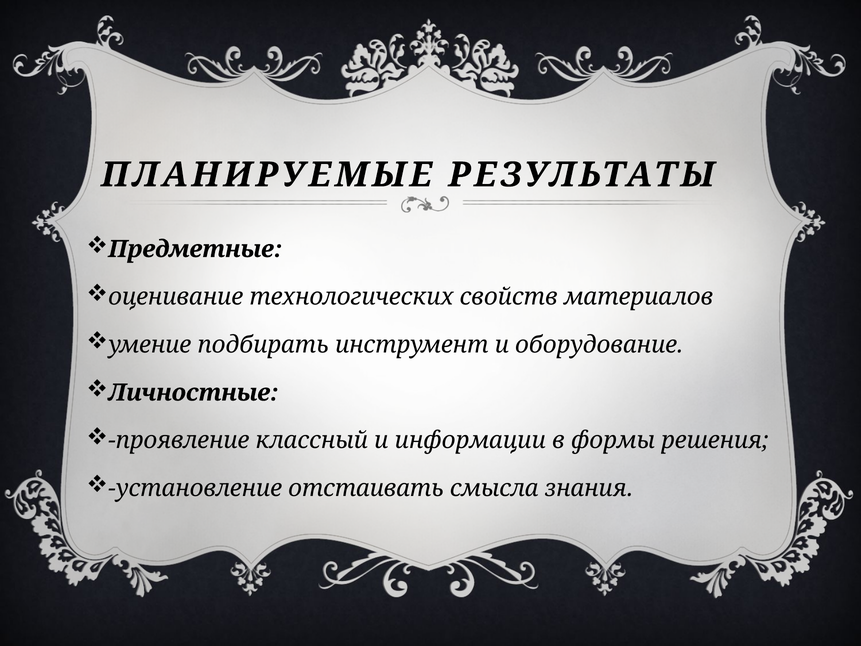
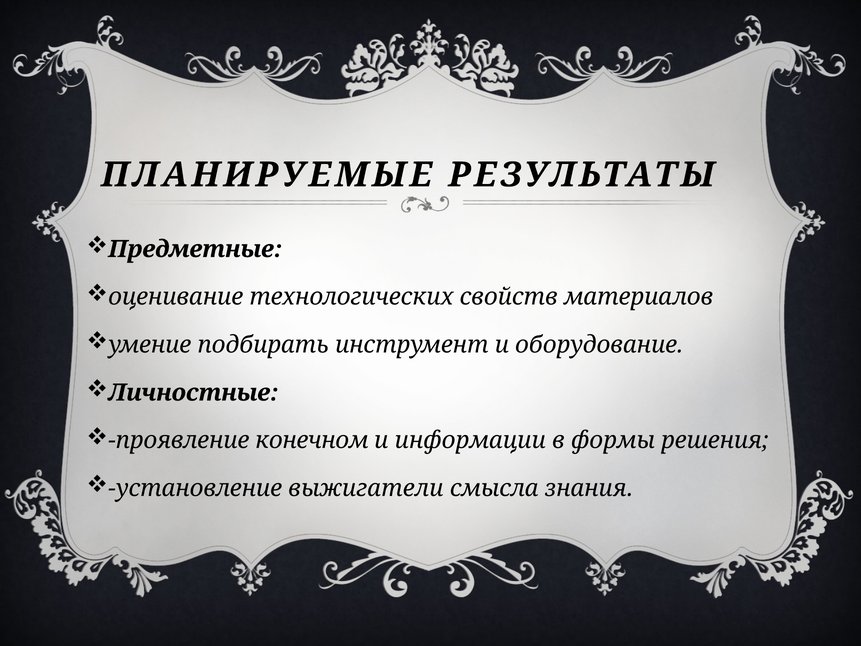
классный: классный -> конечном
отстаивать: отстаивать -> выжигатели
